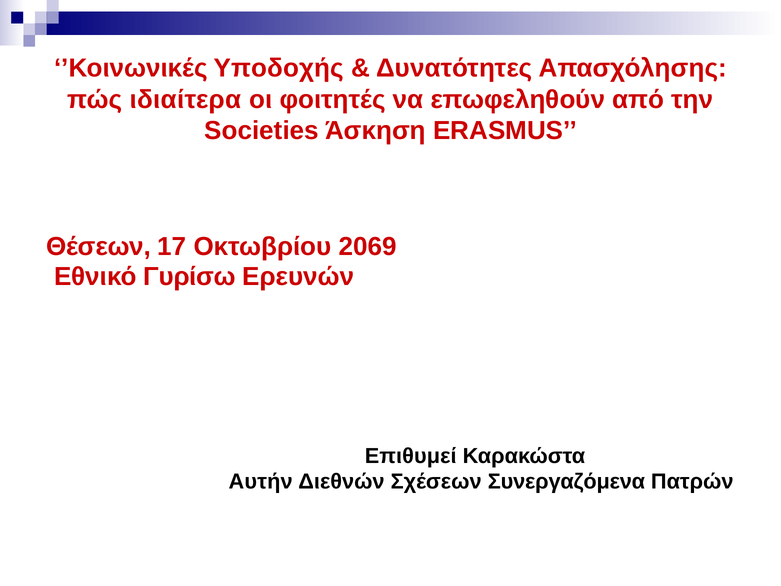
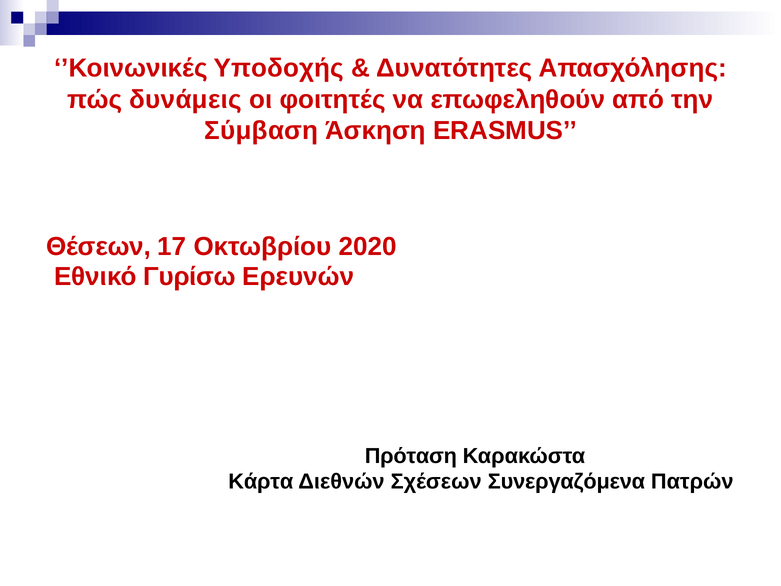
ιδιαίτερα: ιδιαίτερα -> δυνάμεις
Societies: Societies -> Σύμβαση
2069: 2069 -> 2020
Επιθυμεί: Επιθυμεί -> Πρόταση
Αυτήν: Αυτήν -> Κάρτα
